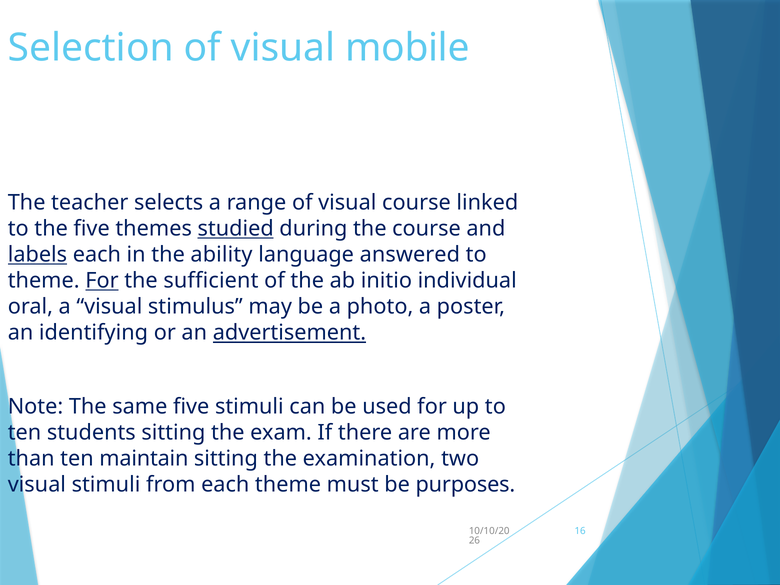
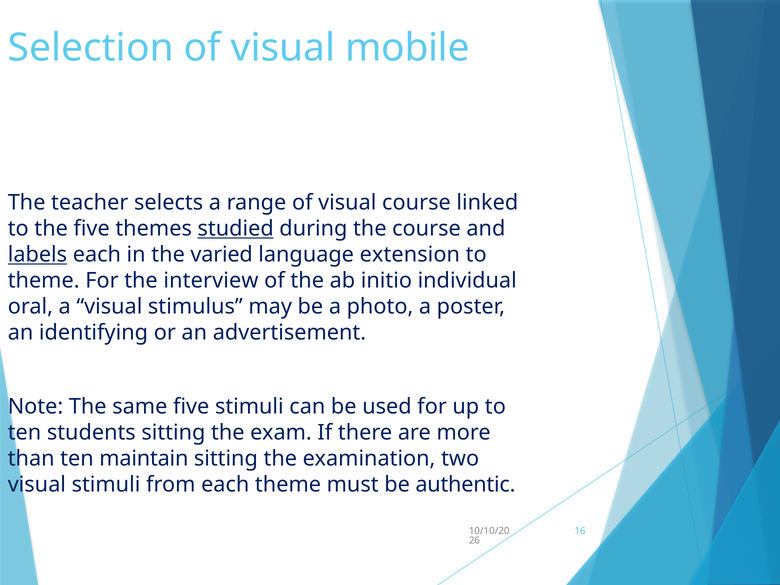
ability: ability -> varied
answered: answered -> extension
For at (102, 281) underline: present -> none
sufficient: sufficient -> interview
advertisement underline: present -> none
purposes: purposes -> authentic
